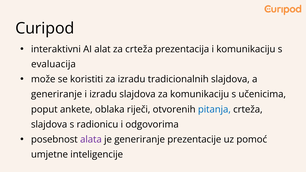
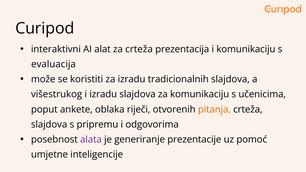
generiranje at (57, 94): generiranje -> višestrukog
pitanja colour: blue -> orange
radionicu: radionicu -> pripremu
